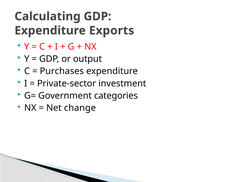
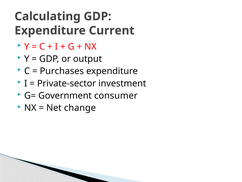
Exports: Exports -> Current
categories: categories -> consumer
